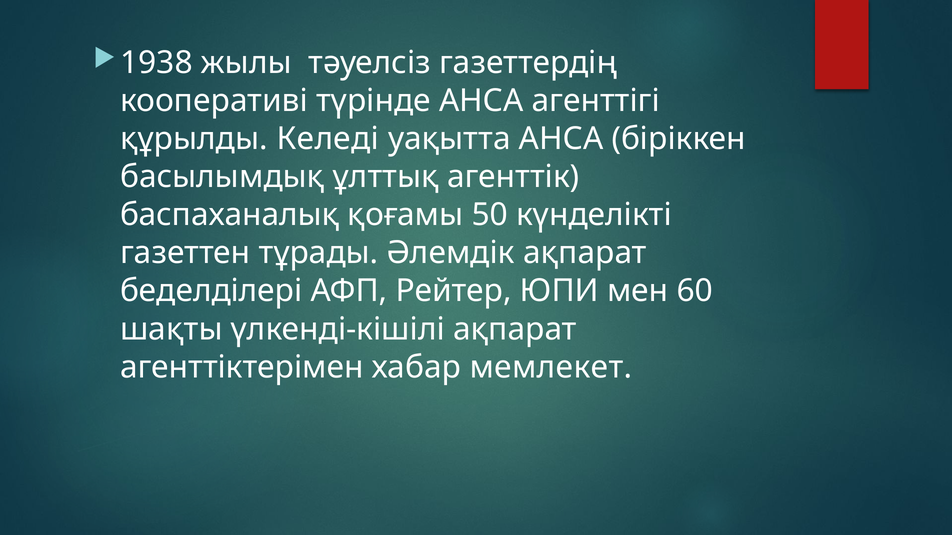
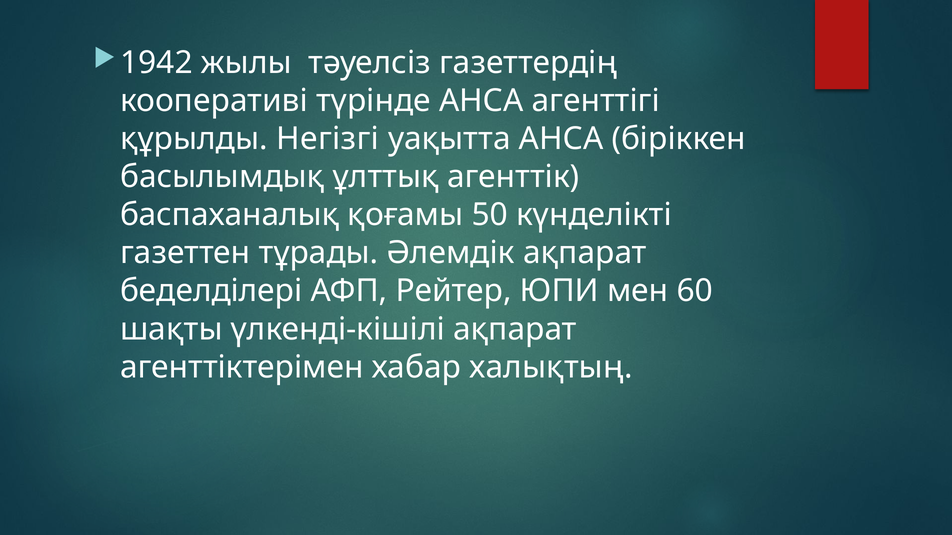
1938: 1938 -> 1942
Келеді: Келеді -> Негізгі
мемлекет: мемлекет -> халықтың
